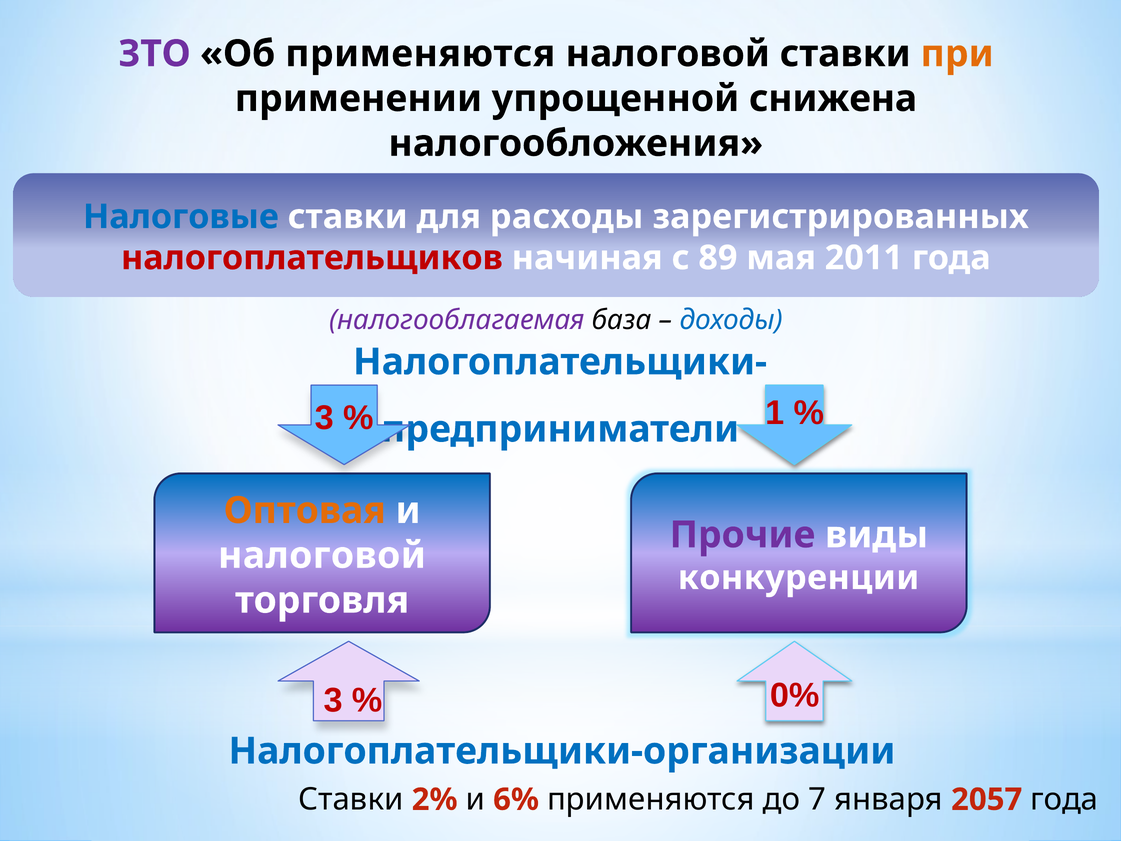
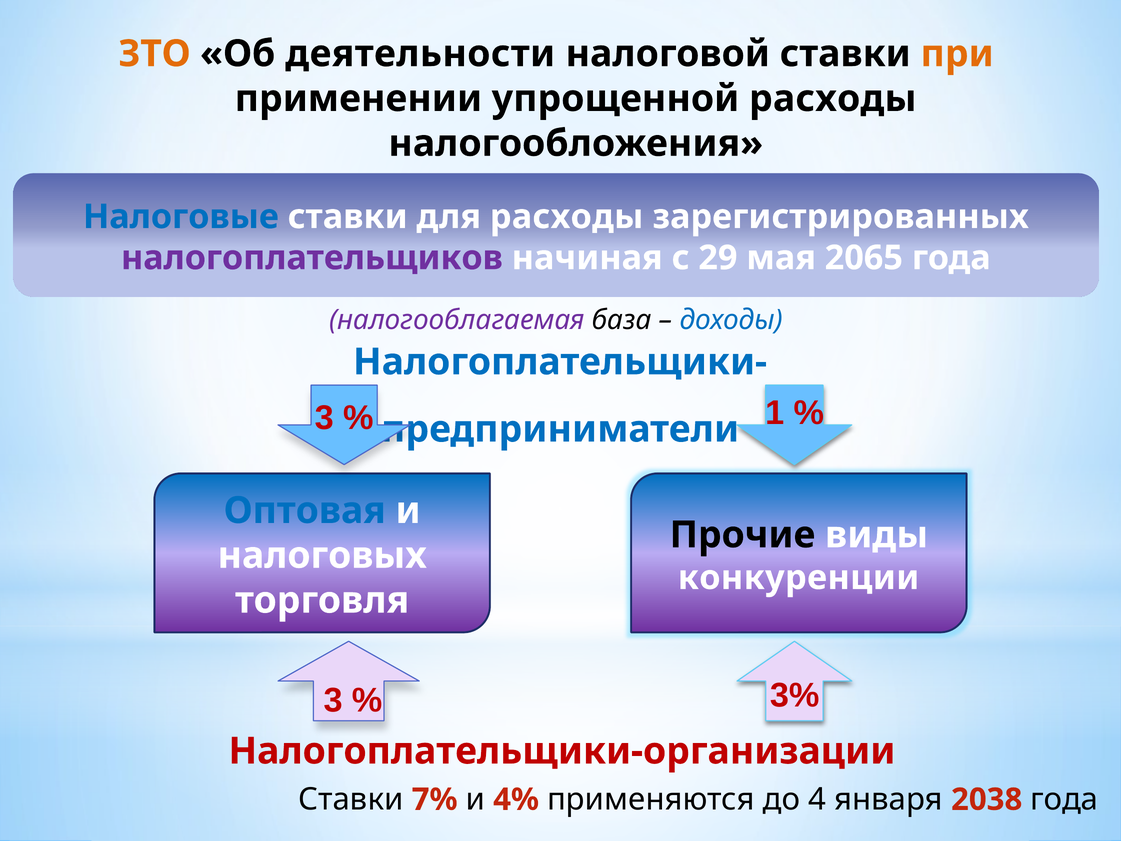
ЗТО colour: purple -> orange
Об применяются: применяются -> деятельности
упрощенной снижена: снижена -> расходы
налогоплательщиков colour: red -> purple
89: 89 -> 29
2011: 2011 -> 2065
Оптовая colour: orange -> blue
Прочие colour: purple -> black
налоговой at (322, 555): налоговой -> налоговых
0%: 0% -> 3%
Налогоплательщики-организации colour: blue -> red
2%: 2% -> 7%
6%: 6% -> 4%
7: 7 -> 4
2057: 2057 -> 2038
